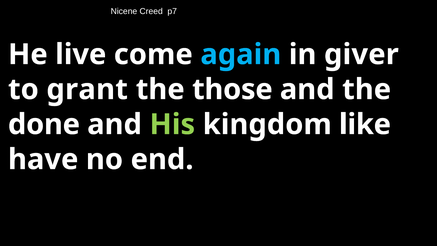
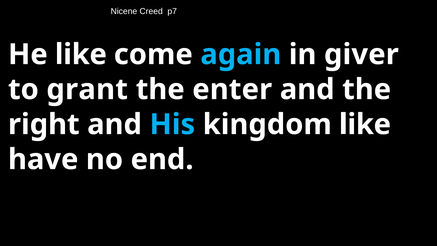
He live: live -> like
those: those -> enter
done: done -> right
His colour: light green -> light blue
